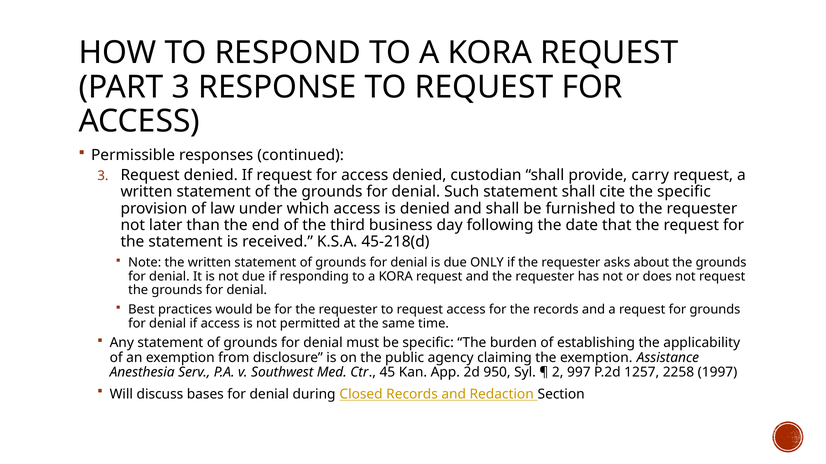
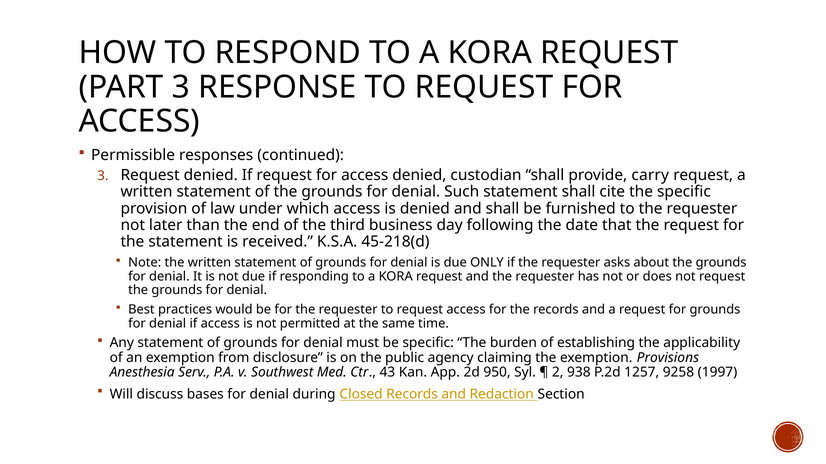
Assistance: Assistance -> Provisions
45: 45 -> 43
997: 997 -> 938
2258: 2258 -> 9258
